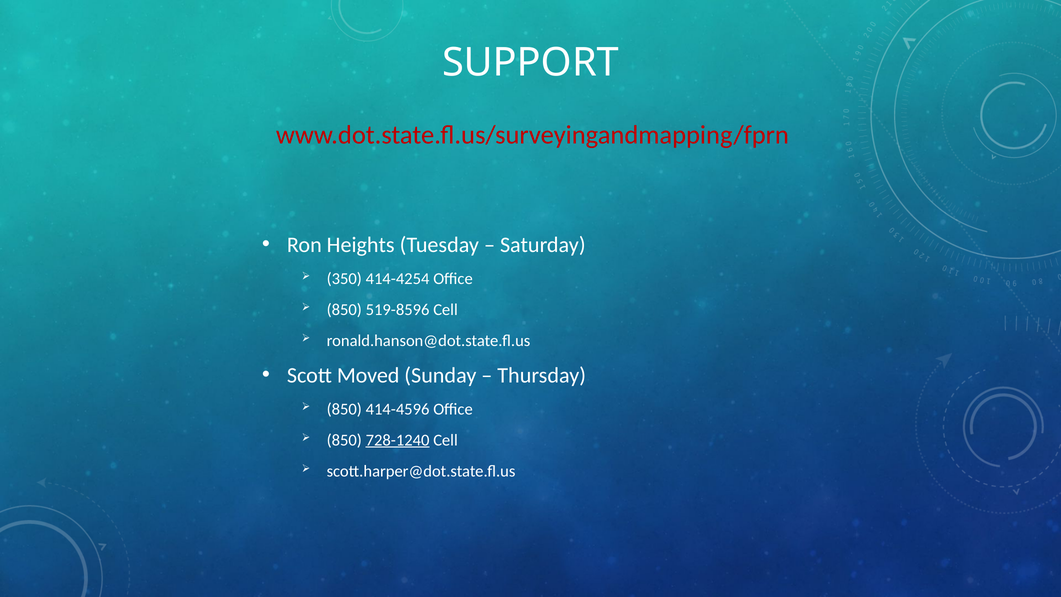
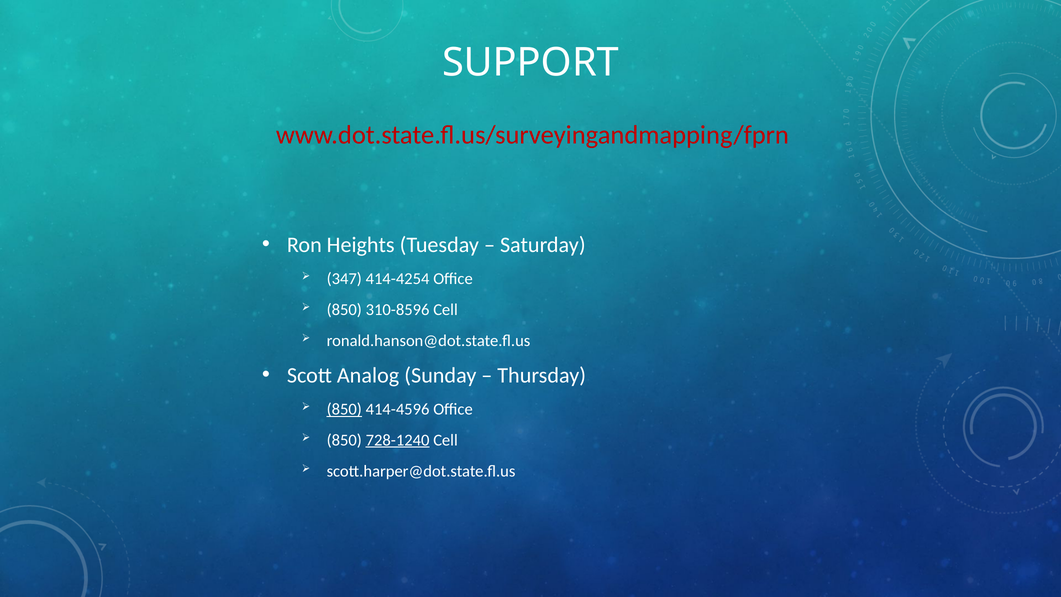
350: 350 -> 347
519-8596: 519-8596 -> 310-8596
Moved: Moved -> Analog
850 at (344, 409) underline: none -> present
